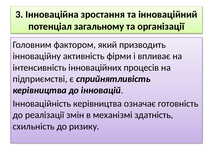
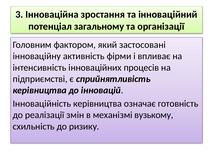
призводить: призводить -> застосовані
здатність: здатність -> вузькому
